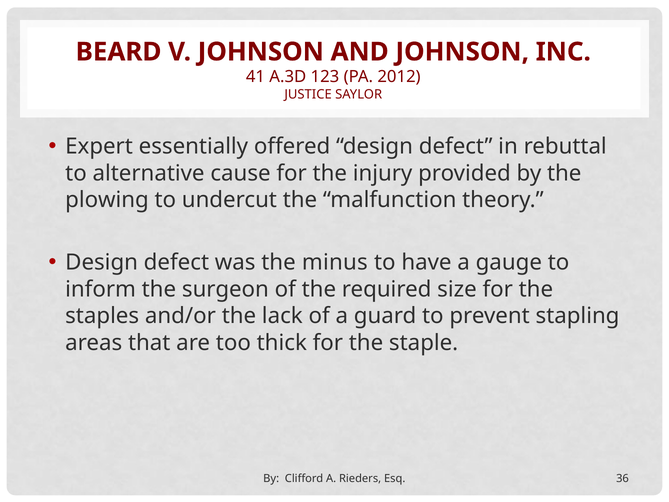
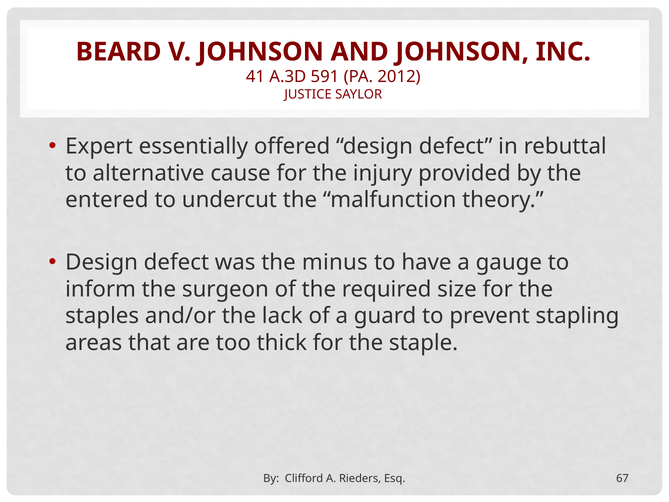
123: 123 -> 591
plowing: plowing -> entered
36: 36 -> 67
